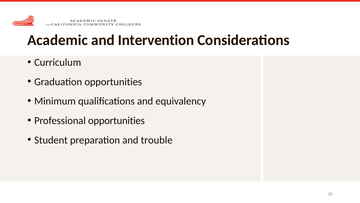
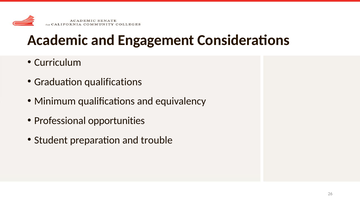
Intervention: Intervention -> Engagement
Graduation opportunities: opportunities -> qualifications
